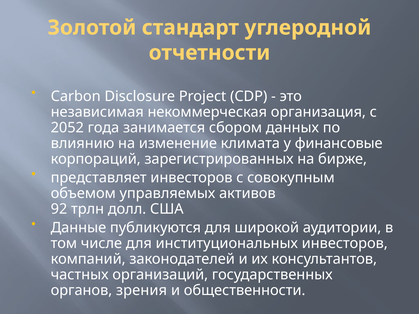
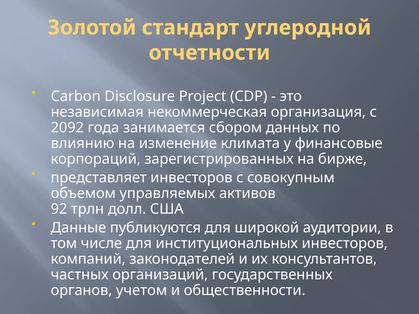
2052: 2052 -> 2092
зрения: зрения -> учетом
